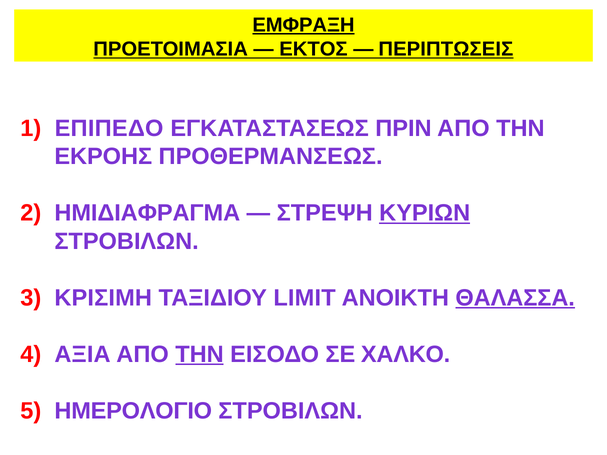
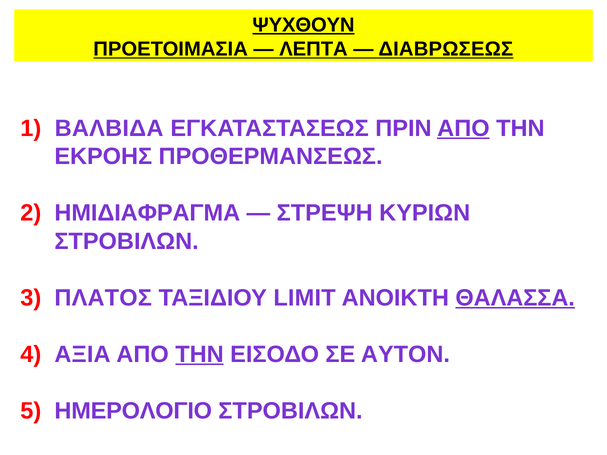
ΕΜΦΡΑΞΗ: ΕΜΦΡΑΞΗ -> ΨΥΧΘΟΥΝ
ΕΚΤΟΣ: ΕΚΤΟΣ -> ΛΕΠΤΑ
ΠΕΡΙΠΤΩΣΕΙΣ: ΠΕΡΙΠΤΩΣΕΙΣ -> ΔΙΑΒΡΩΣΕΩΣ
ΕΠΙΠΕΔΟ: ΕΠΙΠΕΔΟ -> ΒΑΛΒΙΔΑ
ΑΠΟ at (463, 128) underline: none -> present
ΚΥΡΙΩΝ underline: present -> none
ΚΡΙΣΙΜΗ: ΚΡΙΣΙΜΗ -> ΠΛΑΤΟΣ
ΧΑΛΚΟ: ΧΑΛΚΟ -> ΑΥΤΟΝ
